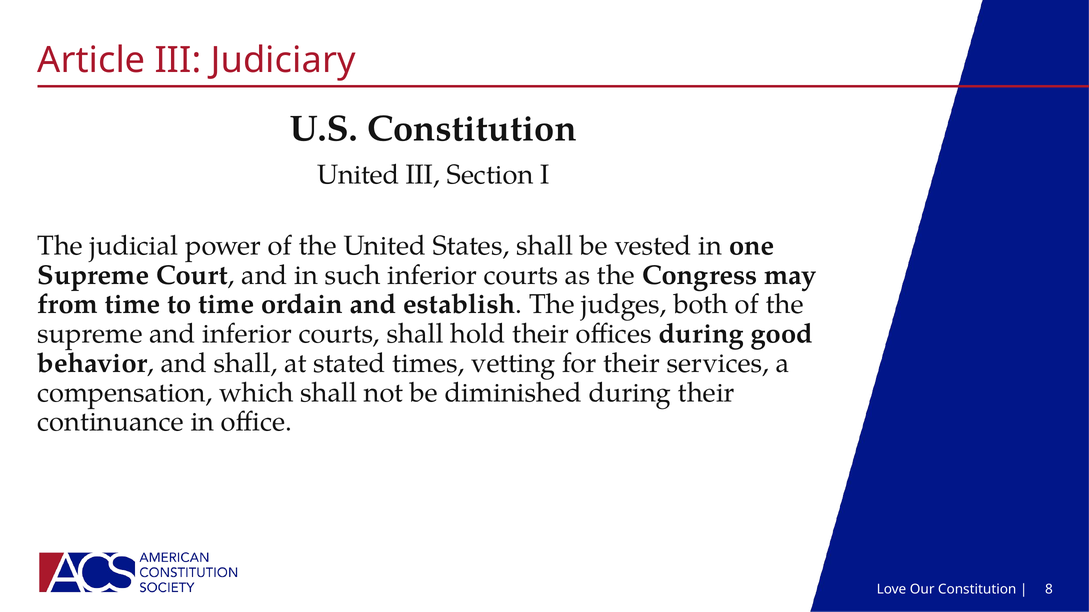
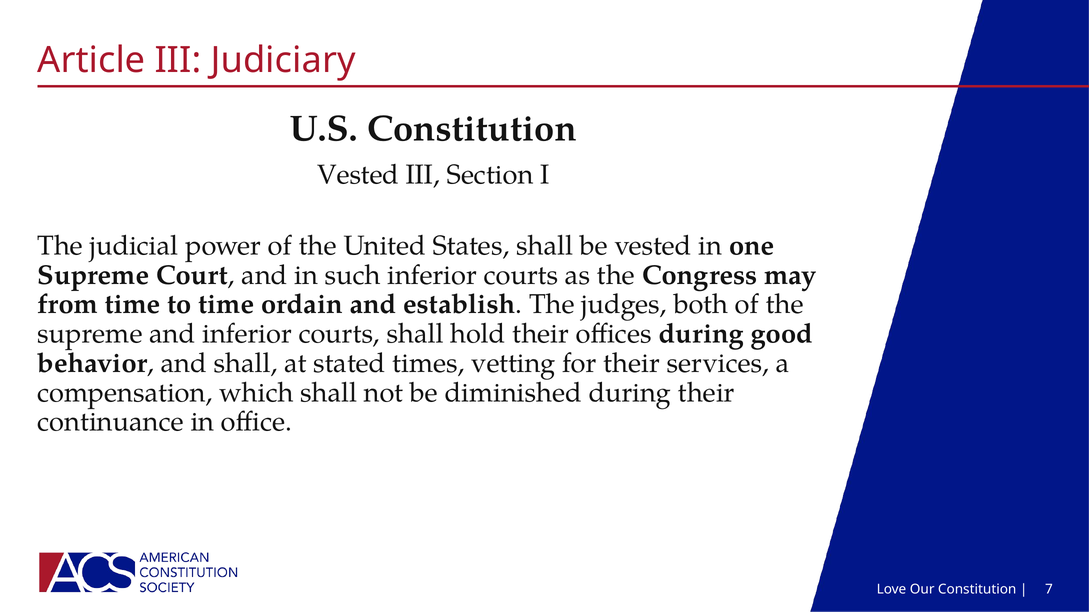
United at (358, 175): United -> Vested
8: 8 -> 7
